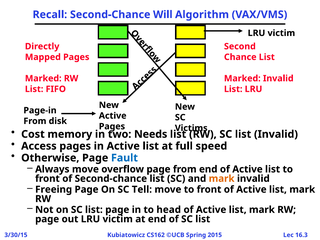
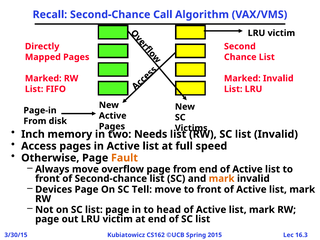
Will: Will -> Call
Cost: Cost -> Inch
Fault colour: blue -> orange
Freeing: Freeing -> Devices
